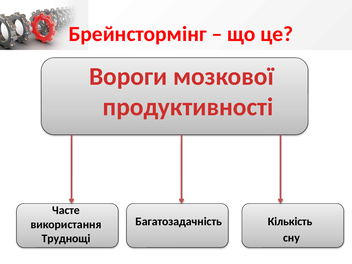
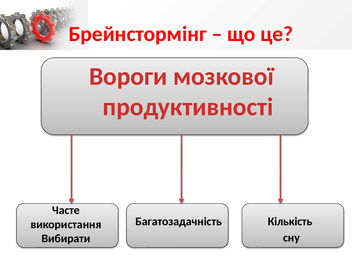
Труднощі: Труднощі -> Вибирати
